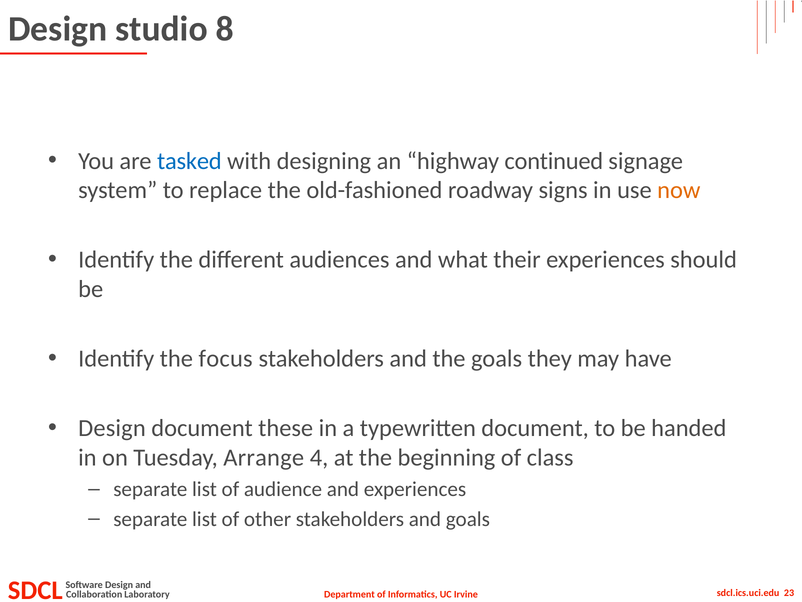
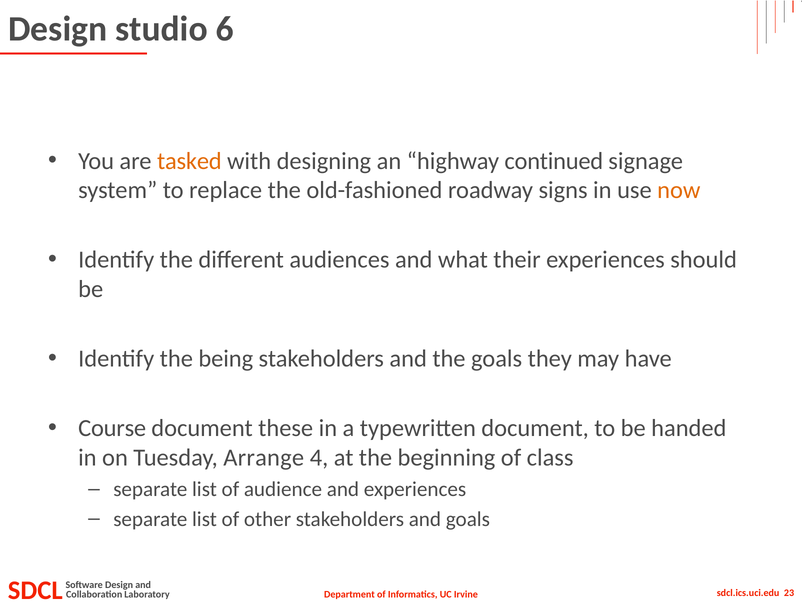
8: 8 -> 6
tasked colour: blue -> orange
focus: focus -> being
Design at (112, 428): Design -> Course
